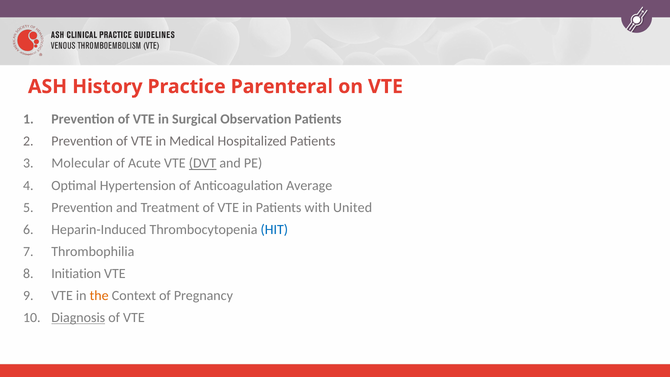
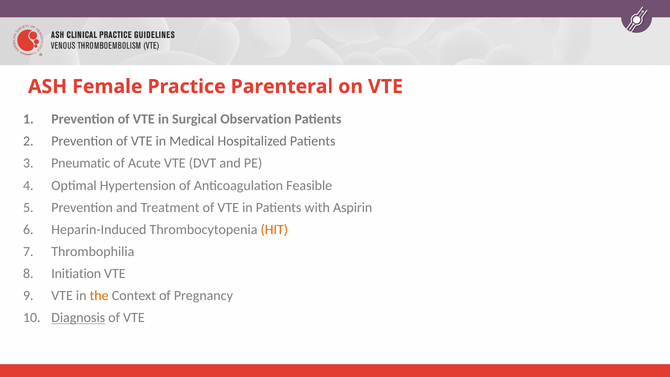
History: History -> Female
Molecular: Molecular -> Pneumatic
DVT underline: present -> none
Average: Average -> Feasible
United: United -> Aspirin
HIT colour: blue -> orange
